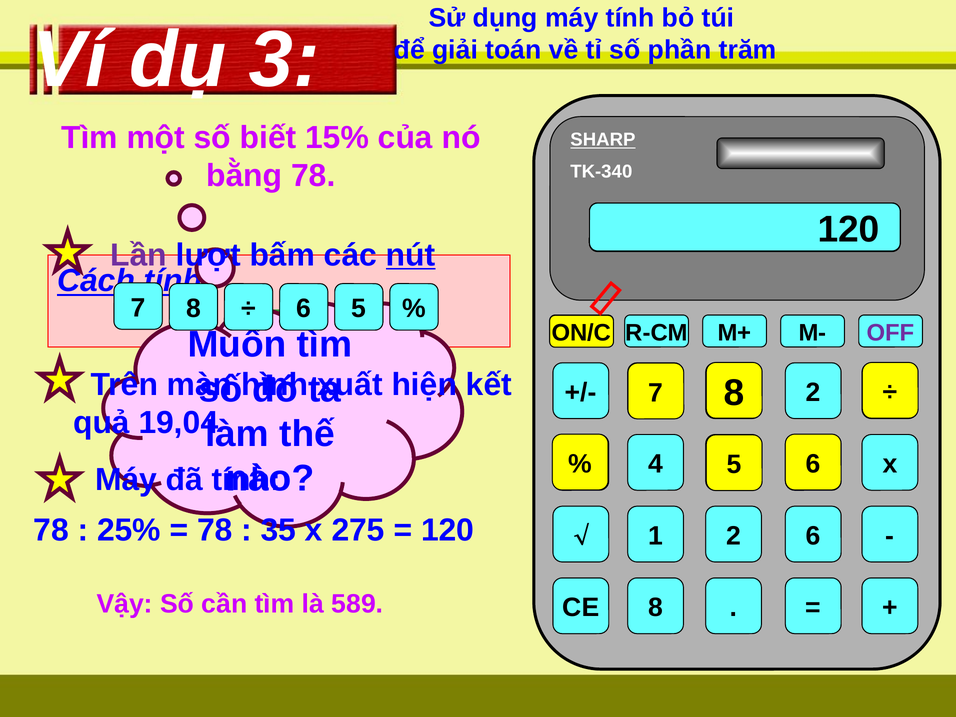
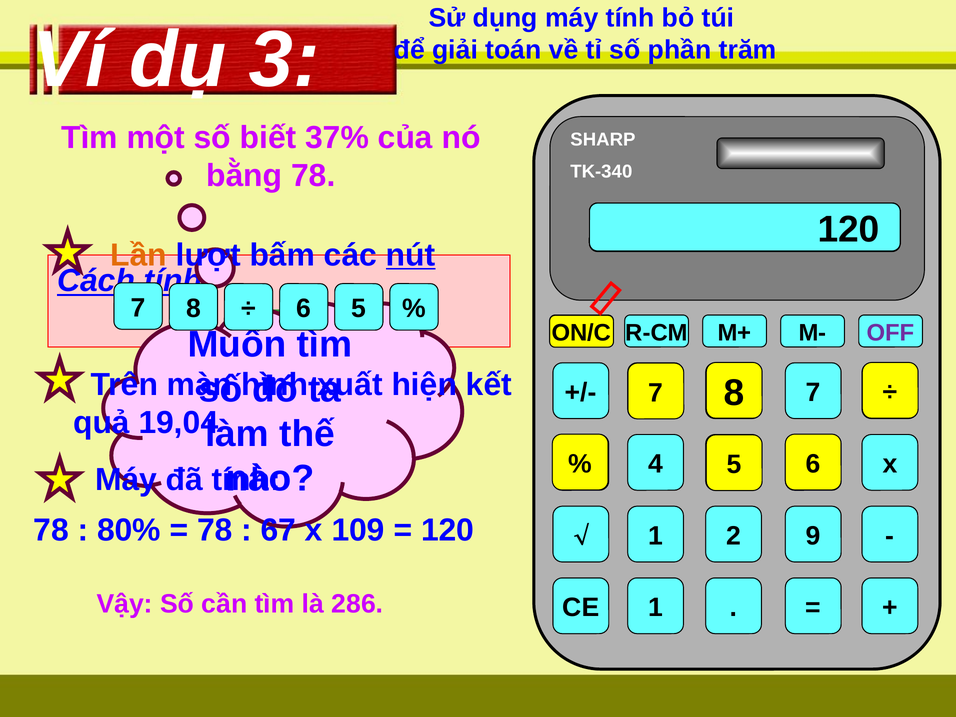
15%: 15% -> 37%
SHARP underline: present -> none
Lần colour: purple -> orange
2 at (813, 393): 2 -> 7
25%: 25% -> 80%
35: 35 -> 67
275: 275 -> 109
2 6: 6 -> 9
589: 589 -> 286
CE 8: 8 -> 1
